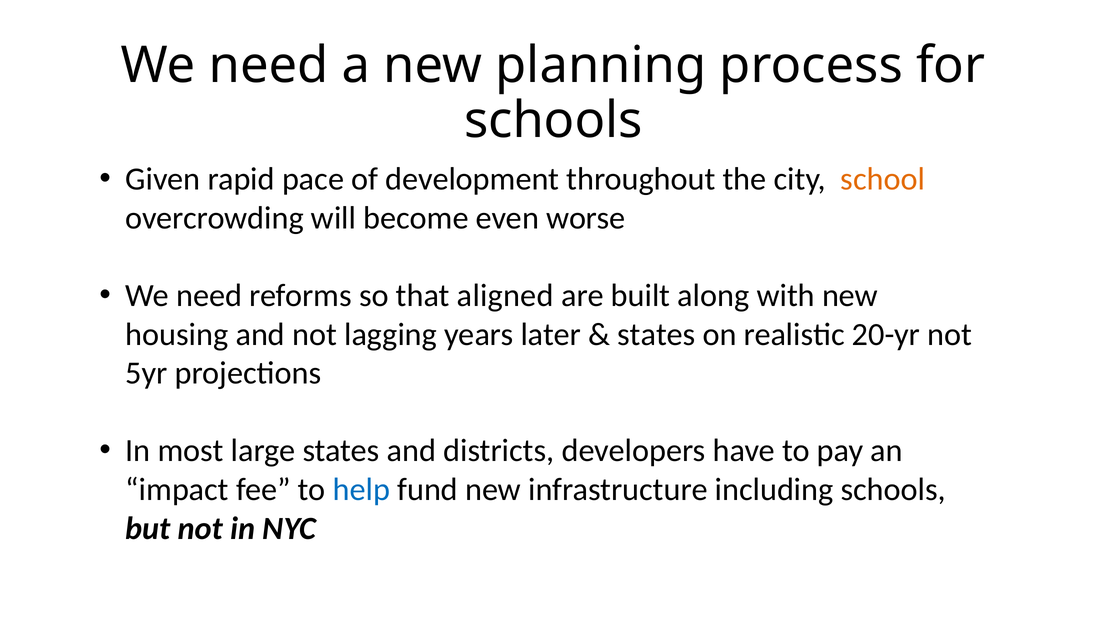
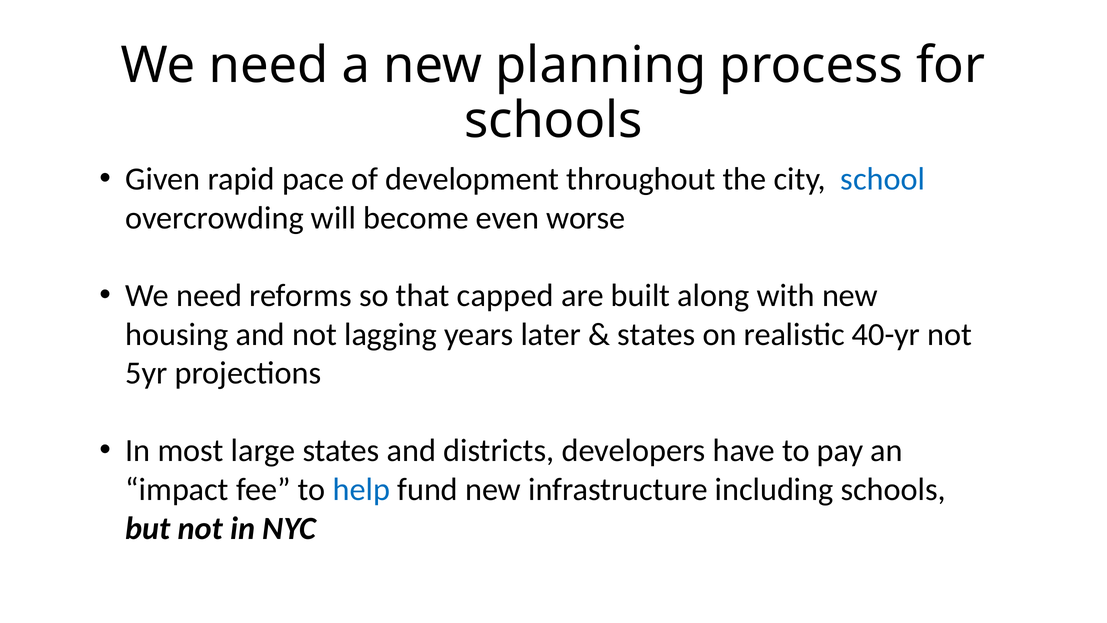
school colour: orange -> blue
aligned: aligned -> capped
20-yr: 20-yr -> 40-yr
